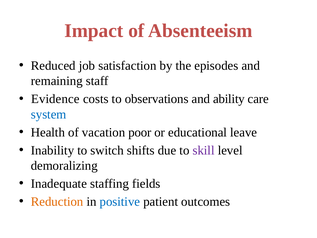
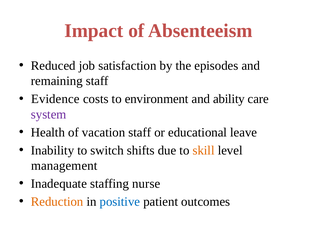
observations: observations -> environment
system colour: blue -> purple
vacation poor: poor -> staff
skill colour: purple -> orange
demoralizing: demoralizing -> management
fields: fields -> nurse
